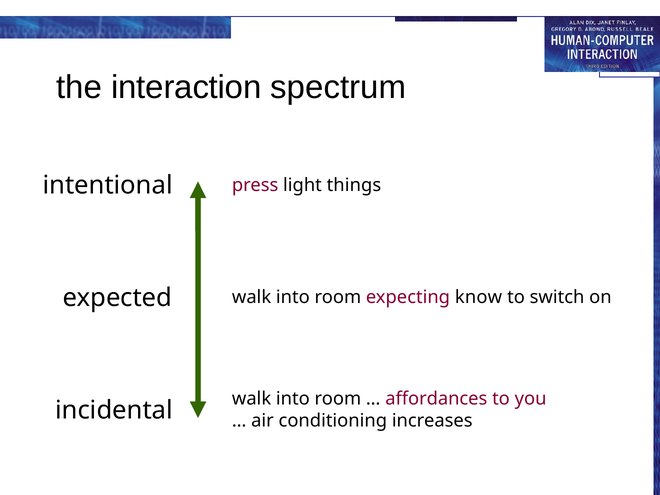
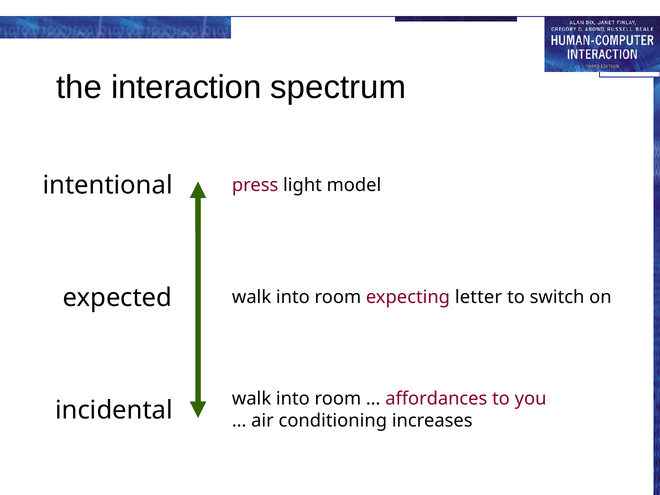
things: things -> model
know: know -> letter
